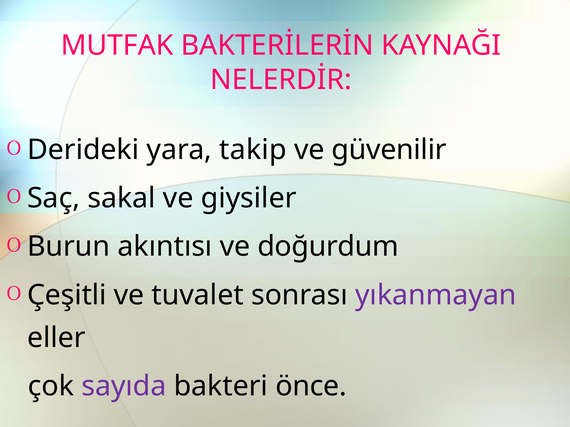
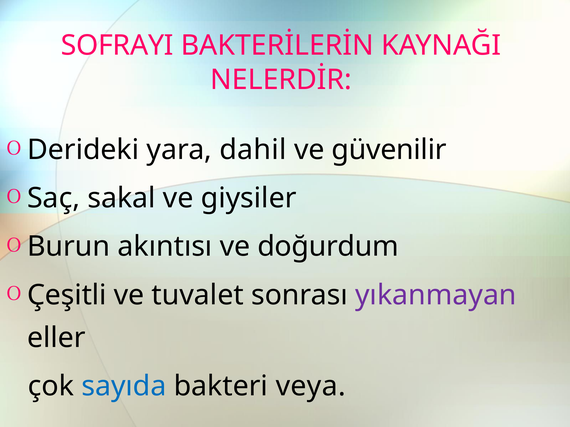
MUTFAK: MUTFAK -> SOFRAYI
takip: takip -> dahil
sayıda colour: purple -> blue
önce: önce -> veya
